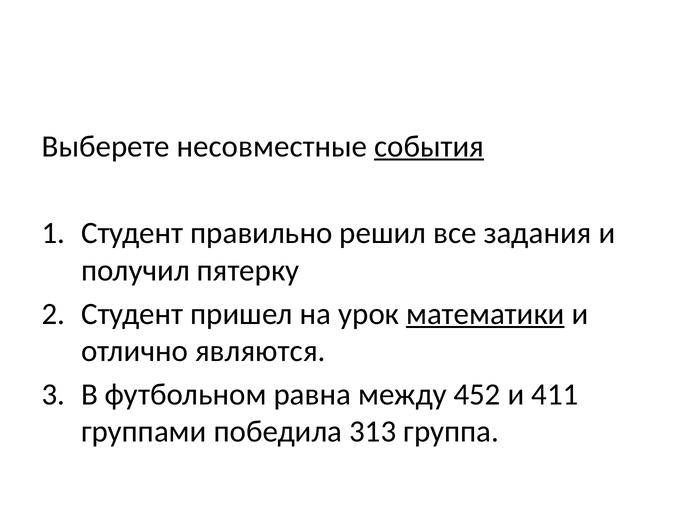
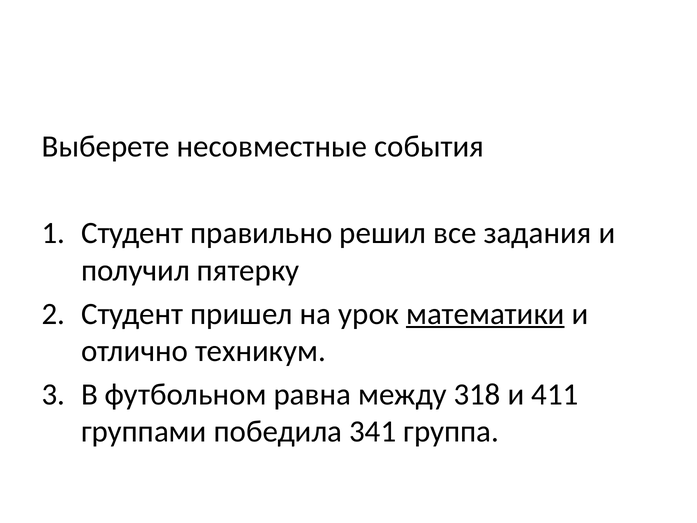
события underline: present -> none
являются: являются -> техникум
452: 452 -> 318
313: 313 -> 341
